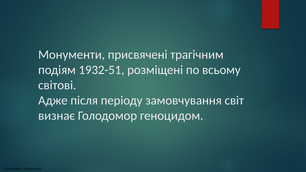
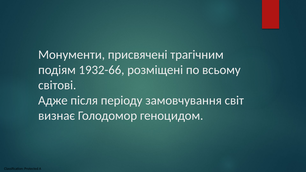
1932-51: 1932-51 -> 1932-66
